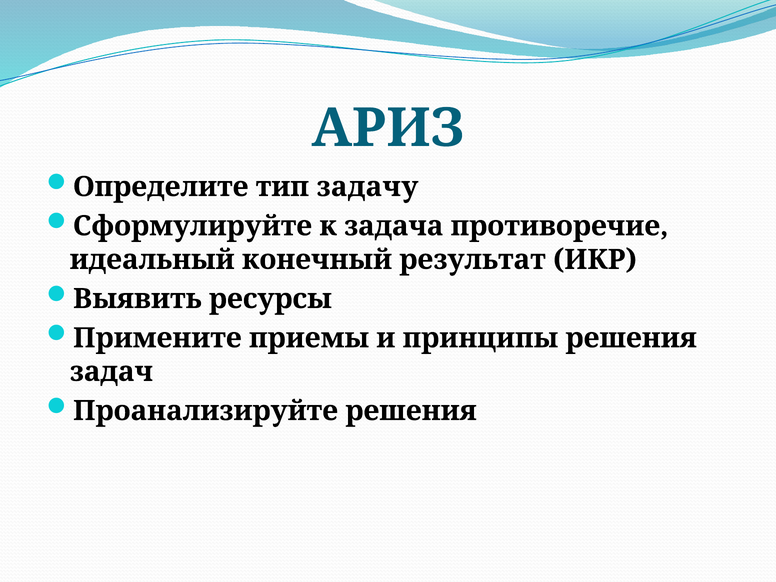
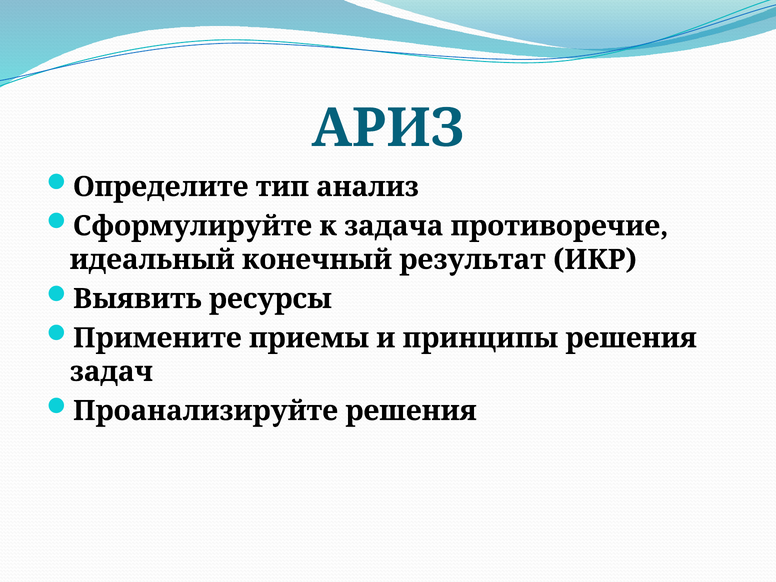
задачу: задачу -> анализ
